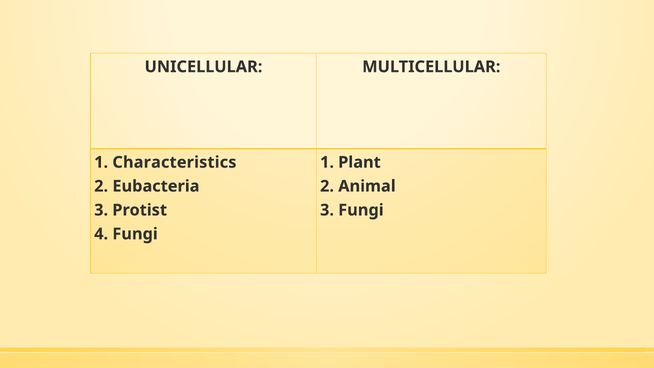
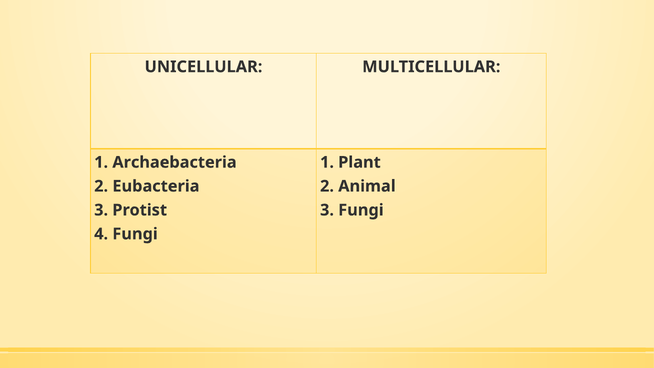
Characteristics: Characteristics -> Archaebacteria
